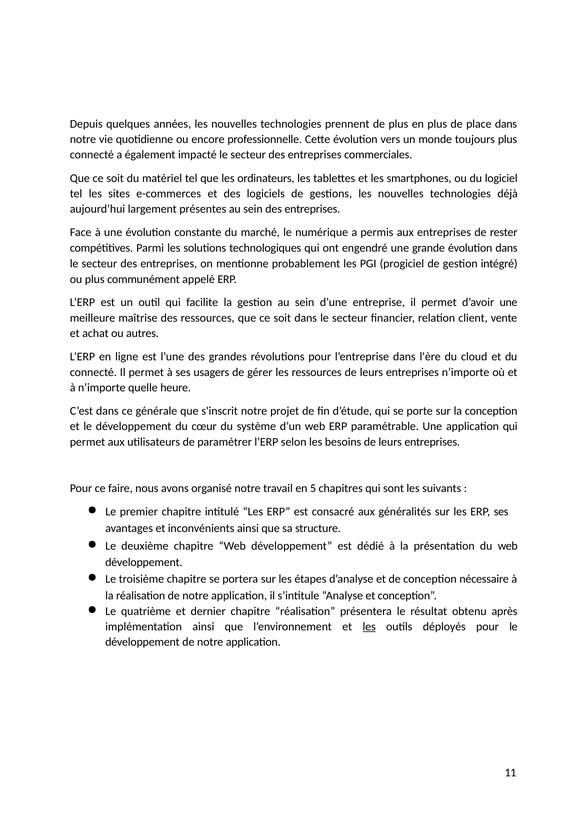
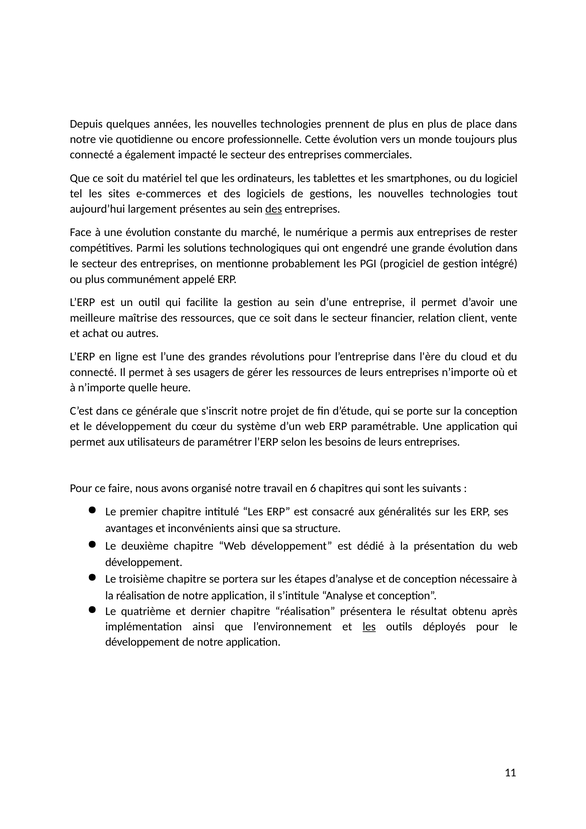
déjà: déjà -> tout
des at (274, 209) underline: none -> present
5: 5 -> 6
